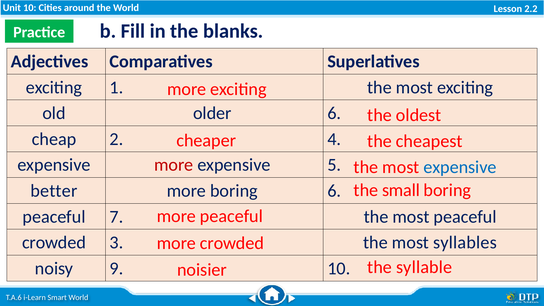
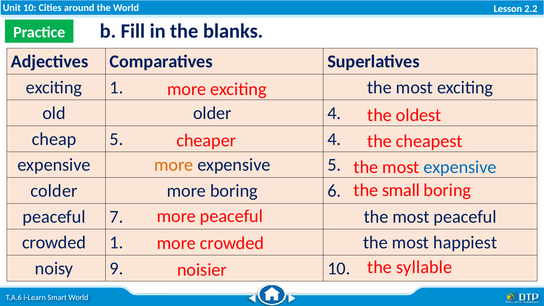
older 6: 6 -> 4
cheap 2: 2 -> 5
more at (174, 165) colour: red -> orange
better: better -> colder
crowded 3: 3 -> 1
syllables: syllables -> happiest
